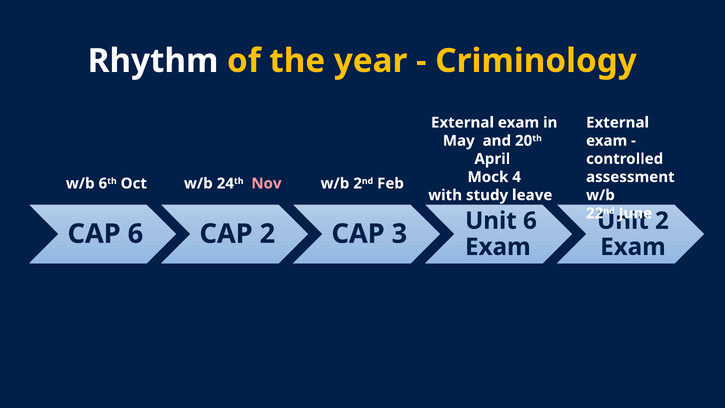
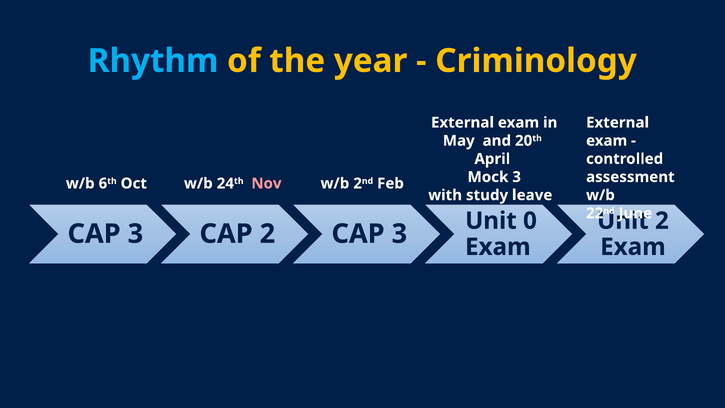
Rhythm colour: white -> light blue
Mock 4: 4 -> 3
6 at (530, 221): 6 -> 0
6 at (135, 234): 6 -> 3
